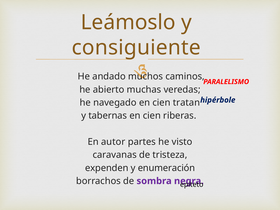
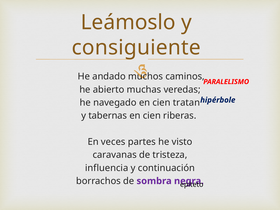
autor: autor -> veces
expenden: expenden -> influencia
enumeración: enumeración -> continuación
